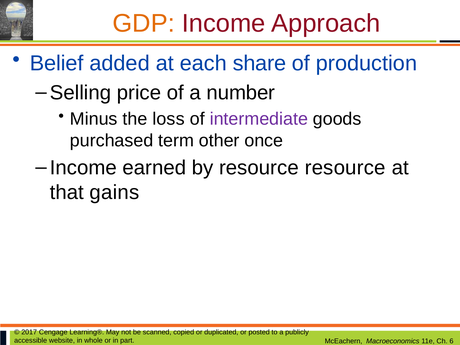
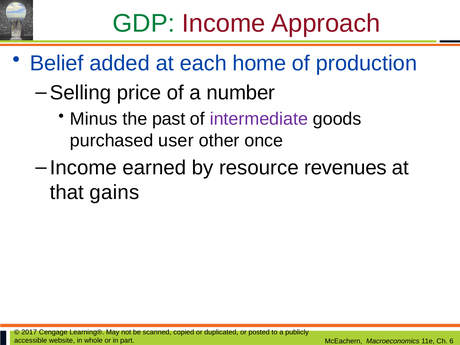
GDP colour: orange -> green
share: share -> home
loss: loss -> past
term: term -> user
resource resource: resource -> revenues
